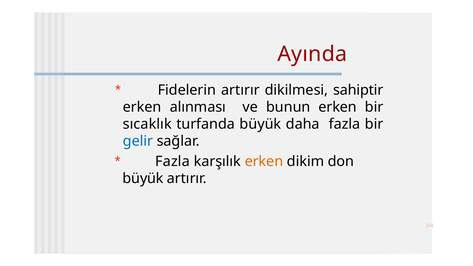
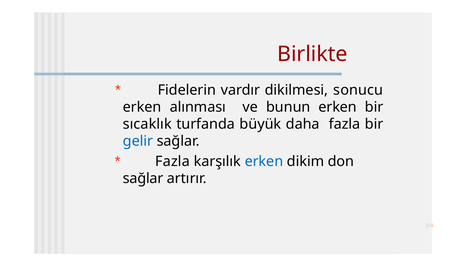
Ayında: Ayında -> Birlikte
Fidelerin artırır: artırır -> vardır
sahiptir: sahiptir -> sonucu
erken at (264, 161) colour: orange -> blue
büyük at (143, 179): büyük -> sağlar
